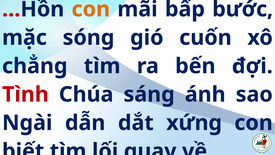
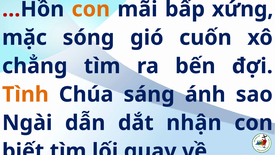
bước: bước -> xứng
Tình colour: red -> orange
xứng: xứng -> nhận
